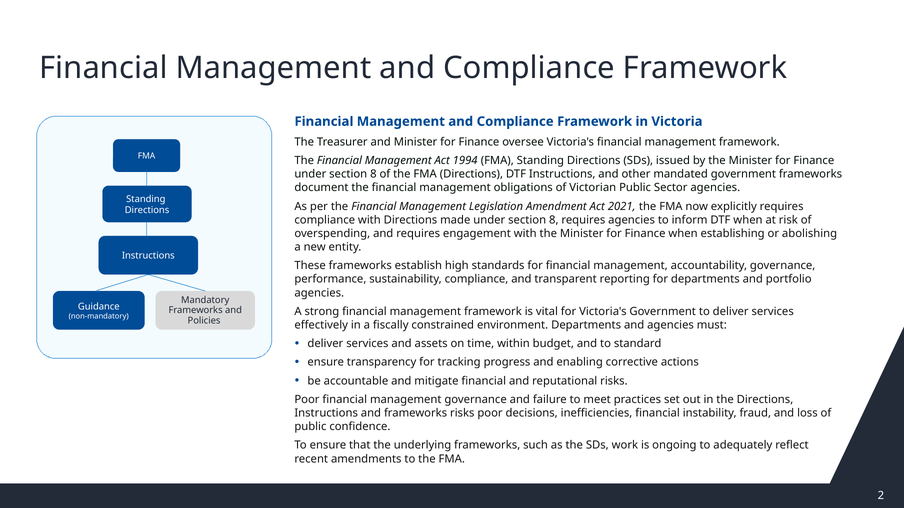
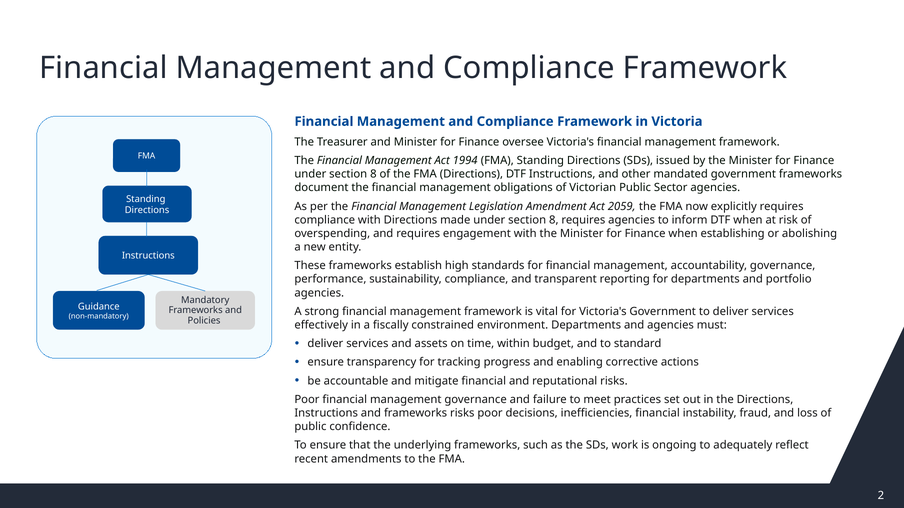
2021: 2021 -> 2059
